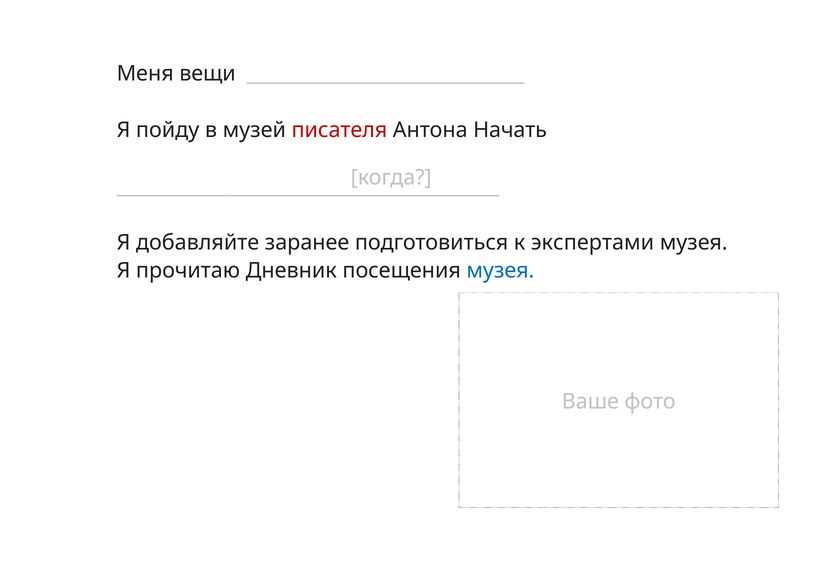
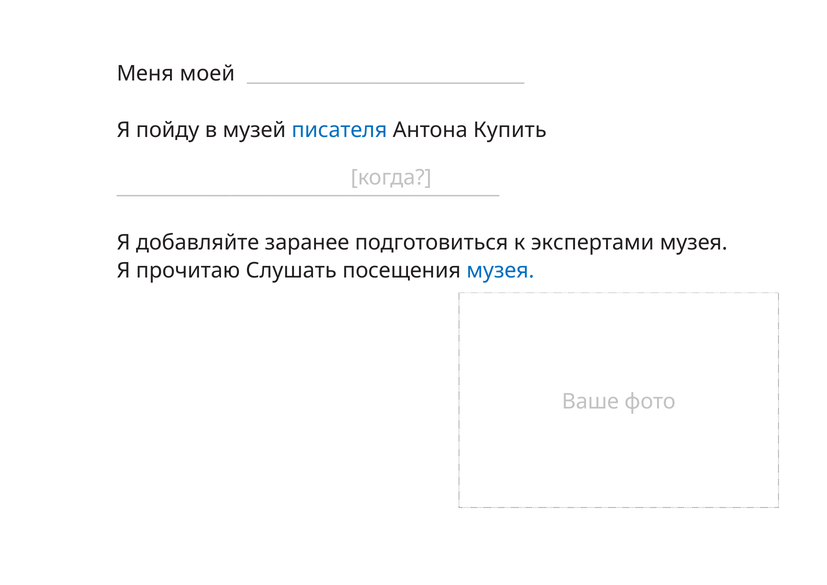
вещи: вещи -> моей
писателя colour: red -> blue
Начать: Начать -> Купить
Дневник: Дневник -> Слушать
